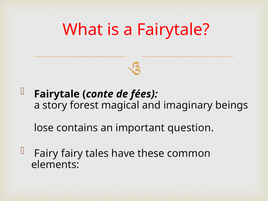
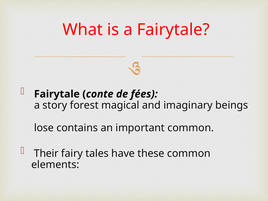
important question: question -> common
Fairy at (46, 153): Fairy -> Their
